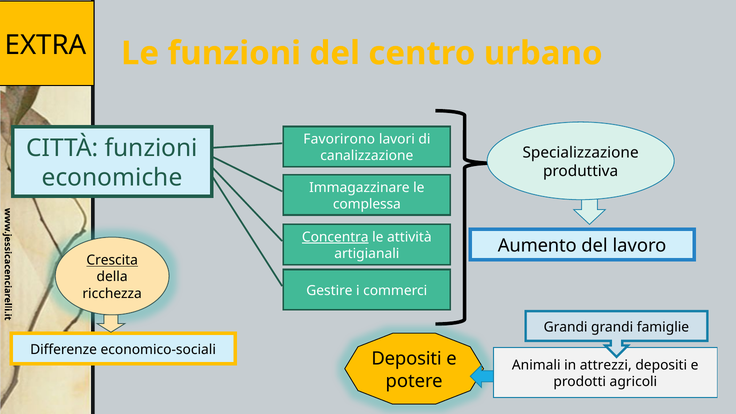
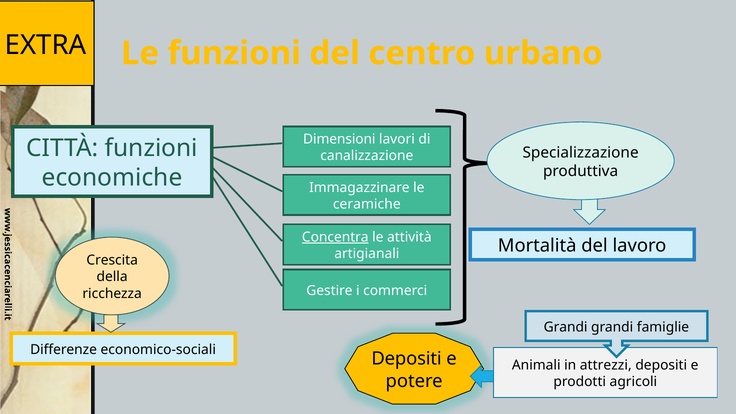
Favorirono: Favorirono -> Dimensioni
complessa: complessa -> ceramiche
Aumento: Aumento -> Mortalità
Crescita underline: present -> none
